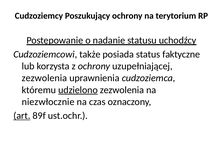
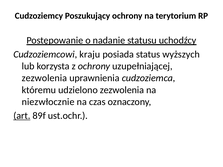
także: także -> kraju
faktyczne: faktyczne -> wyższych
udzielono underline: present -> none
